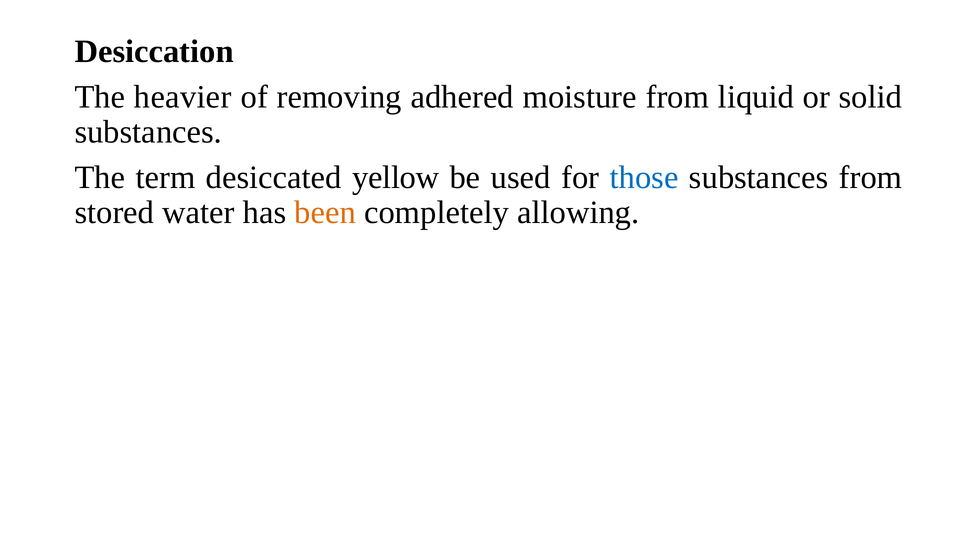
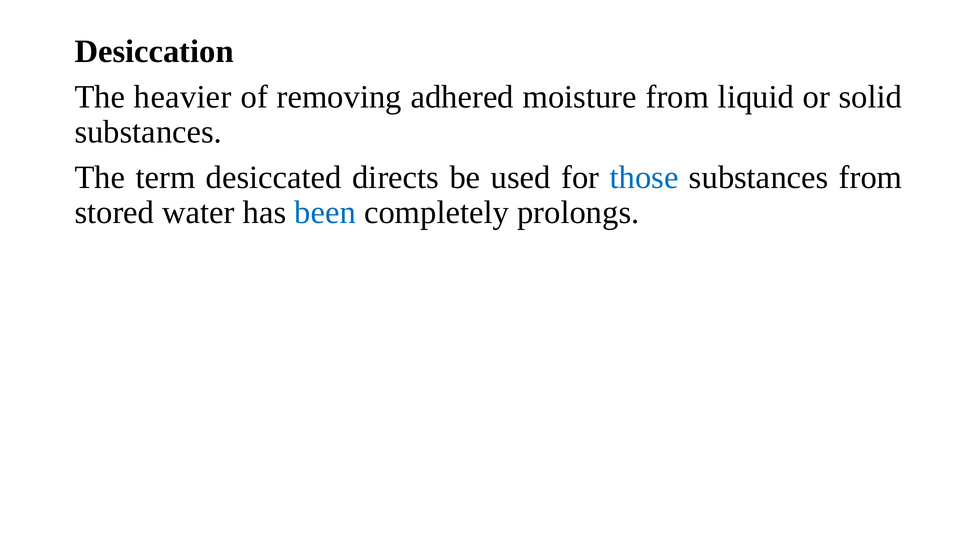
yellow: yellow -> directs
been colour: orange -> blue
allowing: allowing -> prolongs
